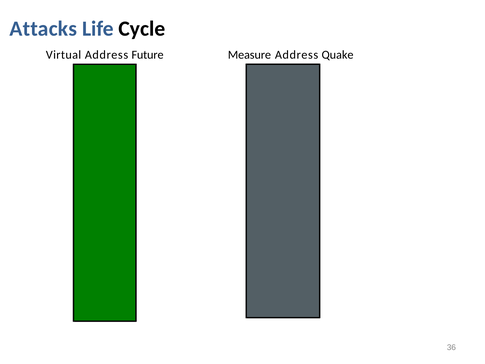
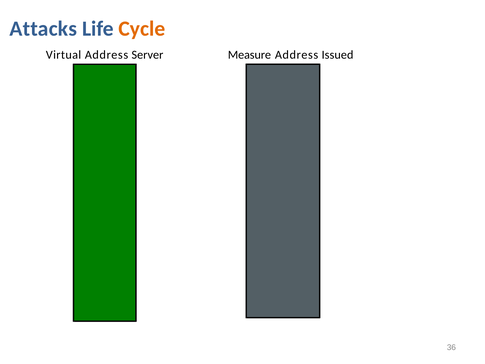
Cycle colour: black -> orange
Future: Future -> Server
Quake: Quake -> Issued
